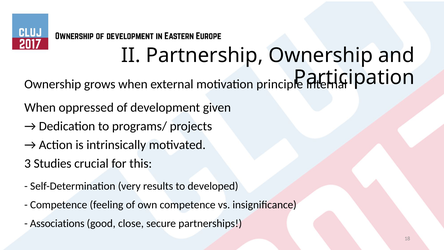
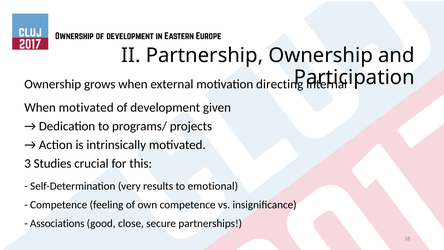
principle: principle -> directing
When oppressed: oppressed -> motivated
developed: developed -> emotional
